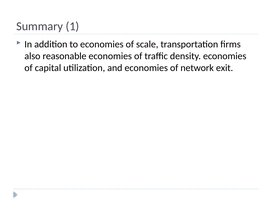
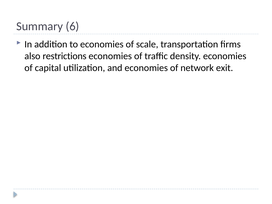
1: 1 -> 6
reasonable: reasonable -> restrictions
